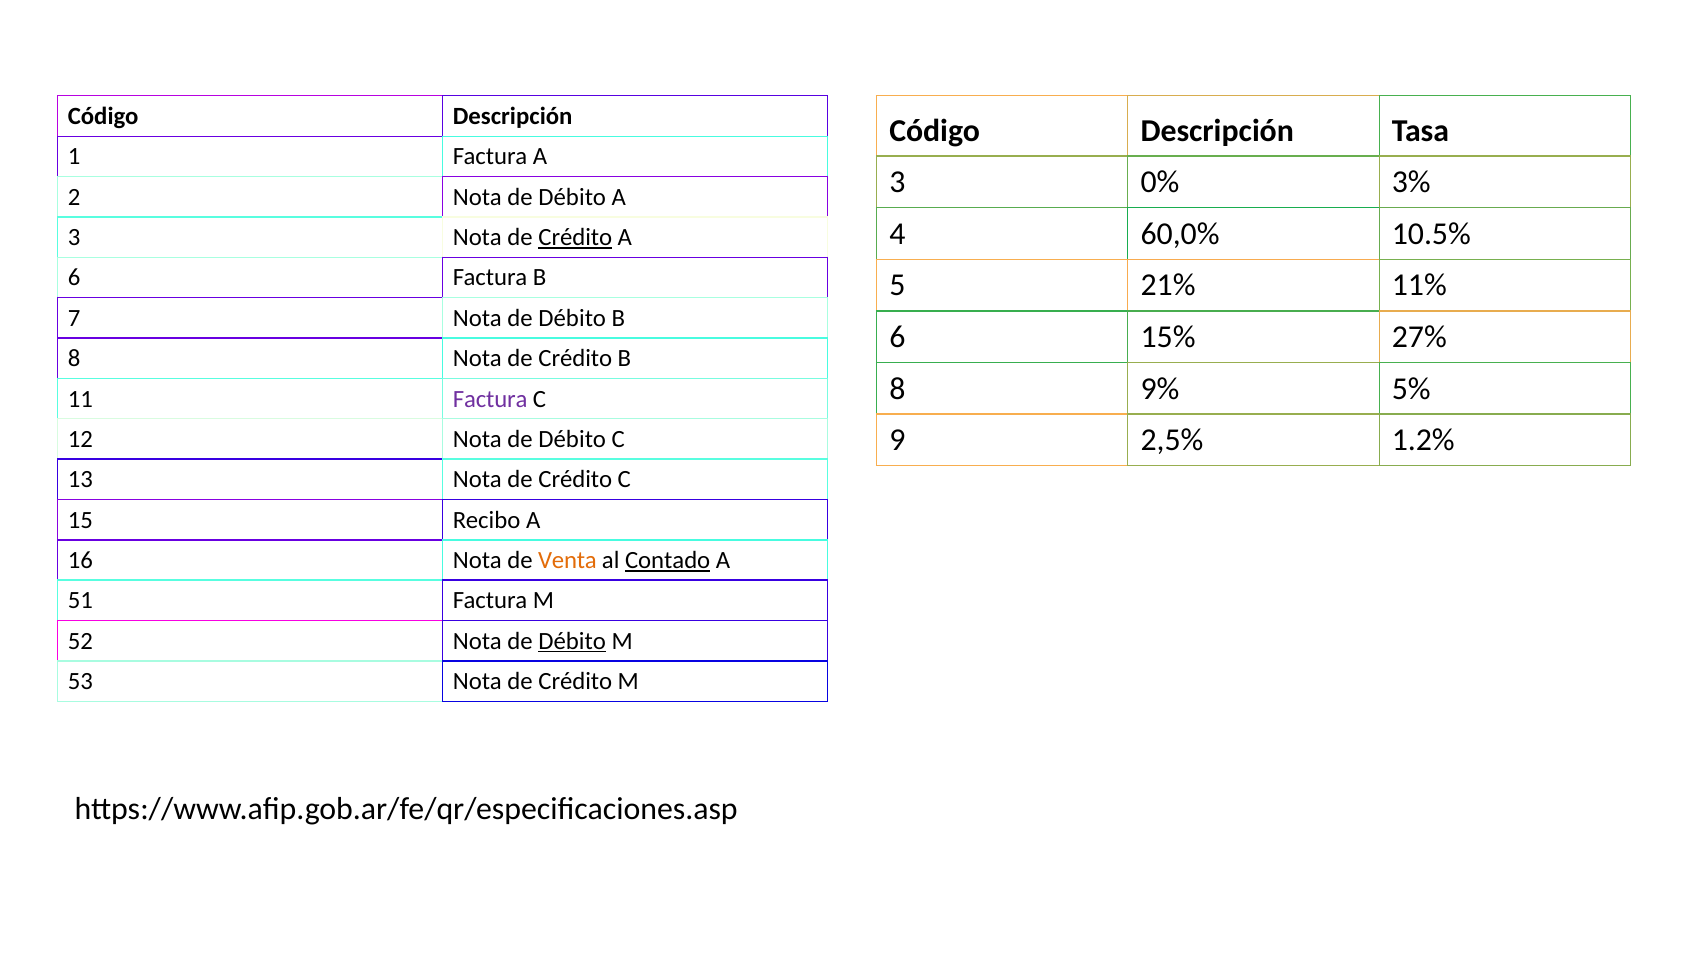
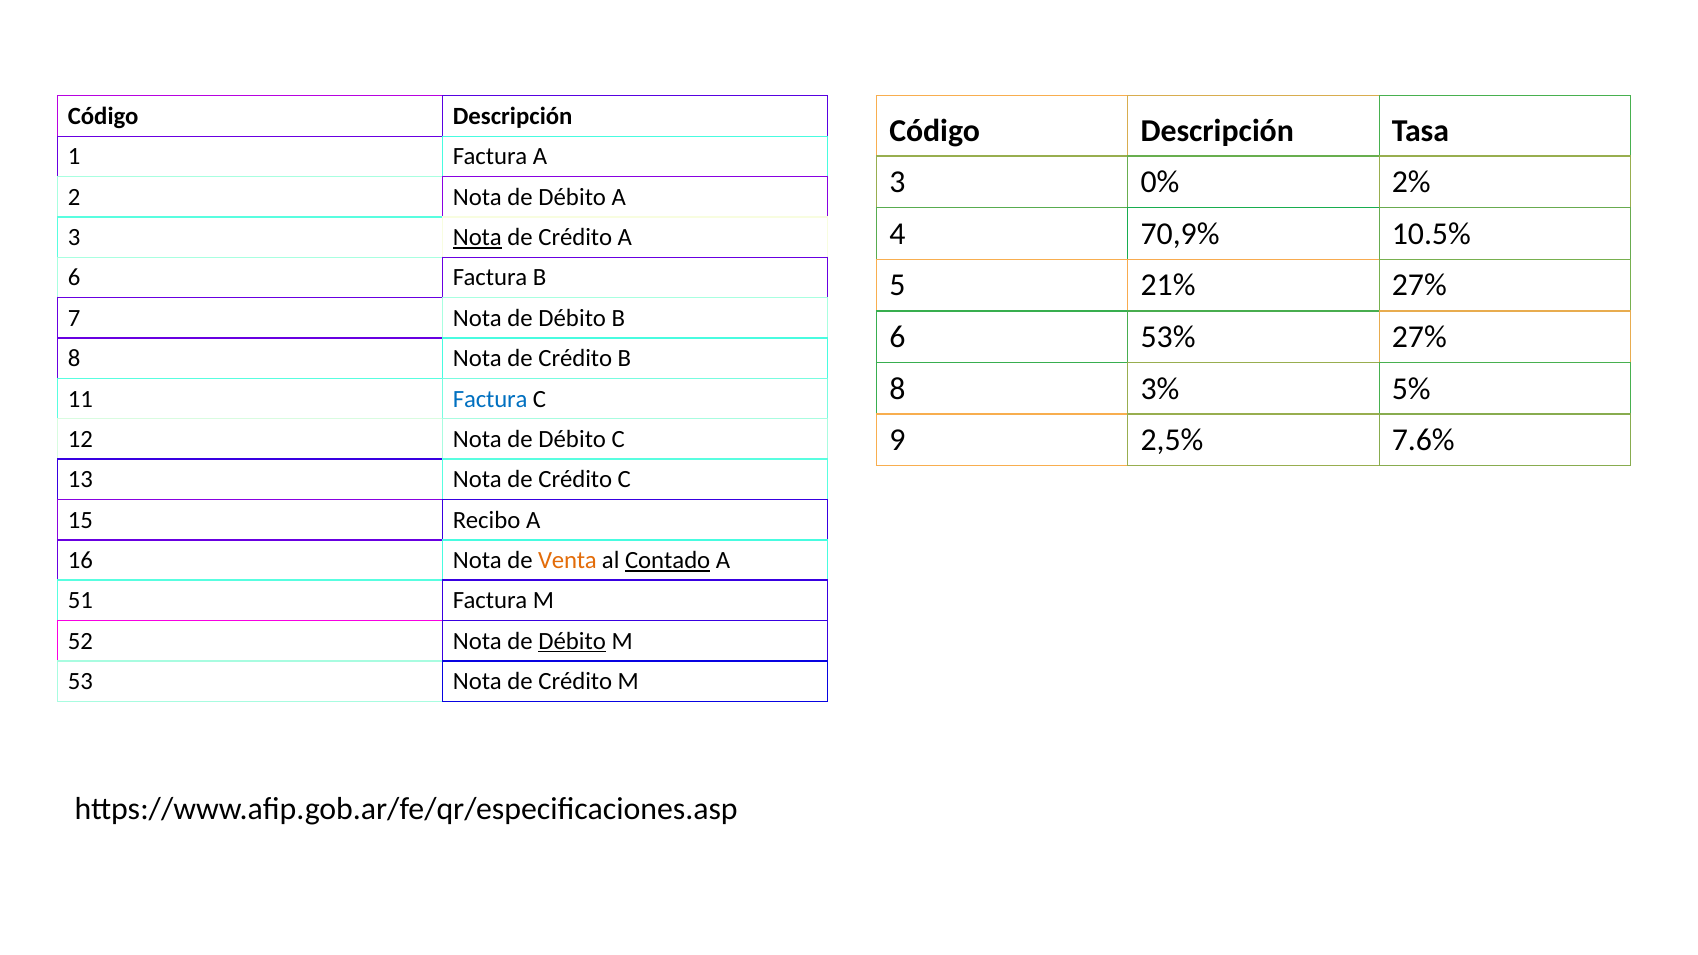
3%: 3% -> 2%
60,0%: 60,0% -> 70,9%
Nota at (477, 238) underline: none -> present
Crédito at (575, 238) underline: present -> none
21% 11%: 11% -> 27%
15%: 15% -> 53%
9%: 9% -> 3%
Factura at (490, 399) colour: purple -> blue
1.2%: 1.2% -> 7.6%
